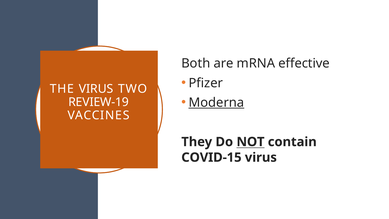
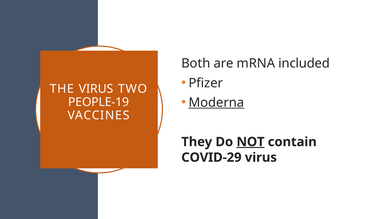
effective: effective -> included
REVIEW-19: REVIEW-19 -> PEOPLE-19
NOT underline: none -> present
COVID-15: COVID-15 -> COVID-29
